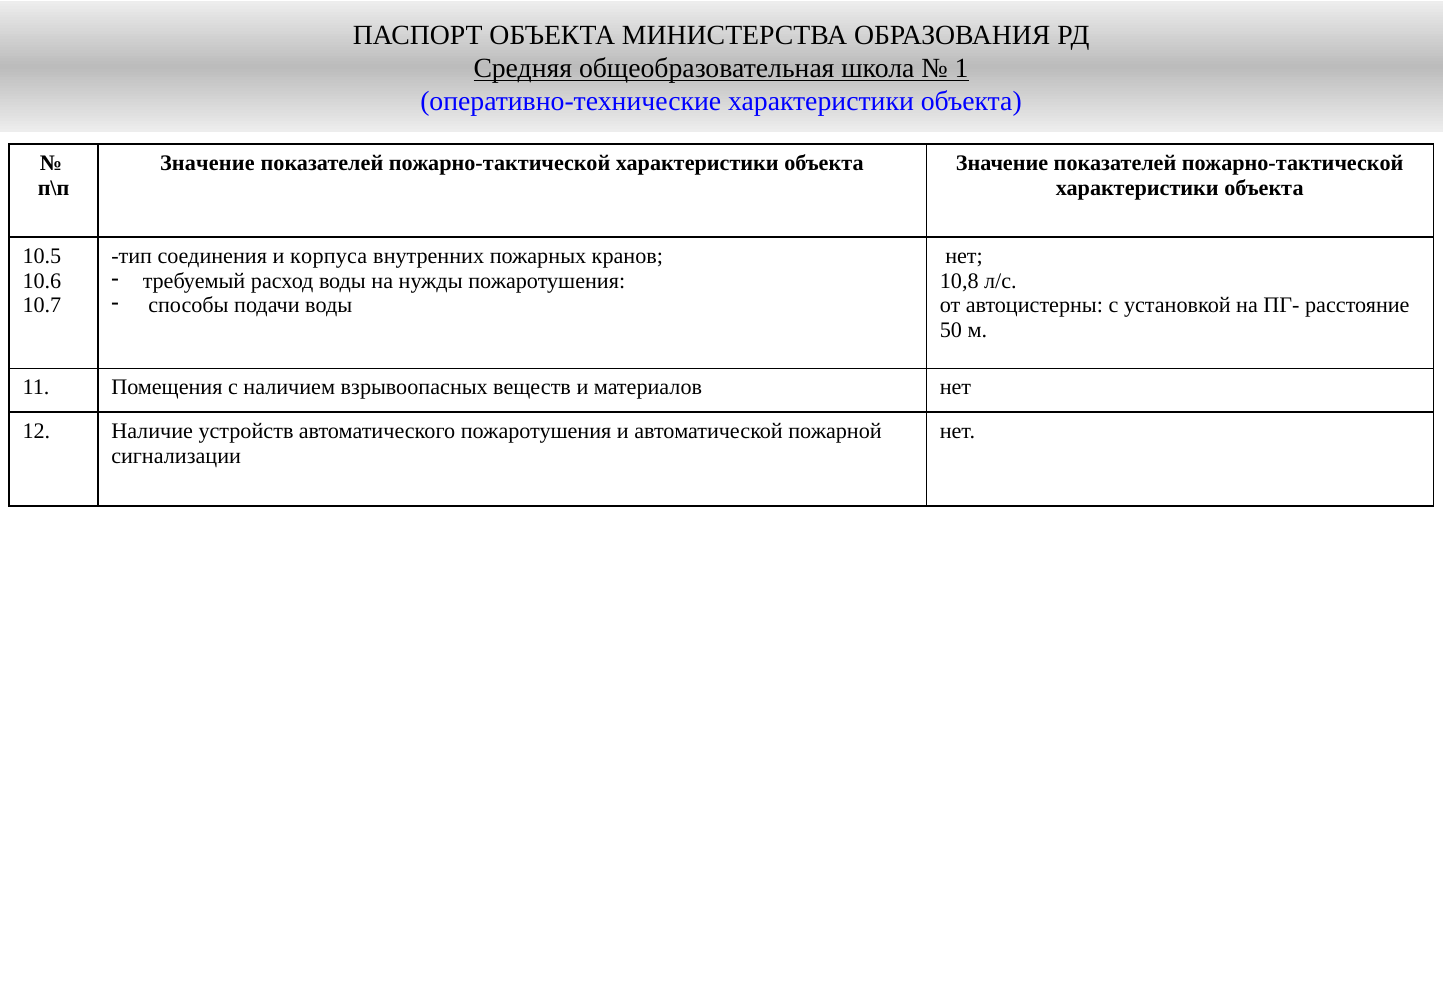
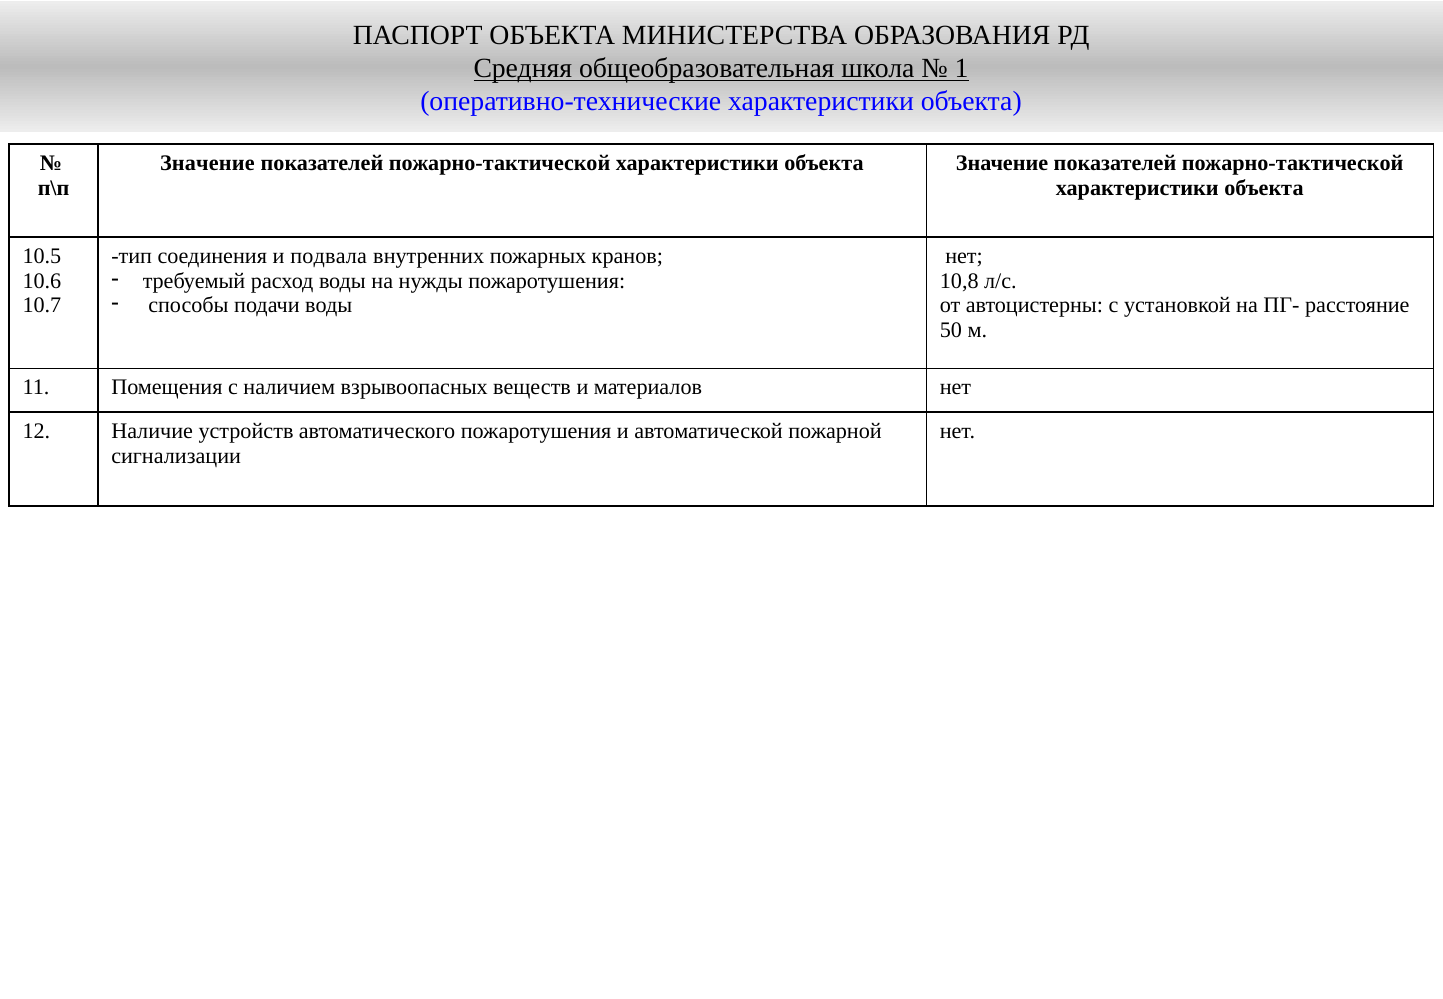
корпуса: корпуса -> подвала
